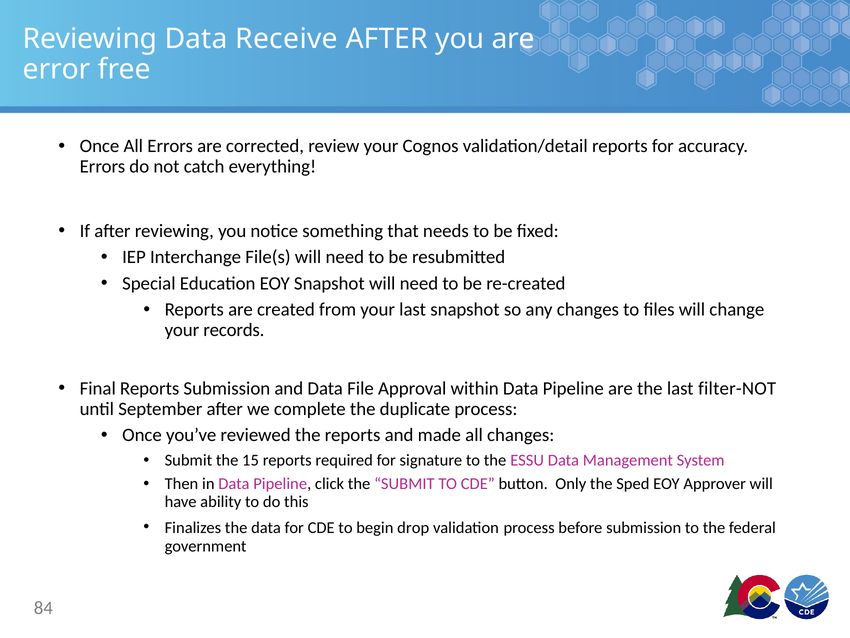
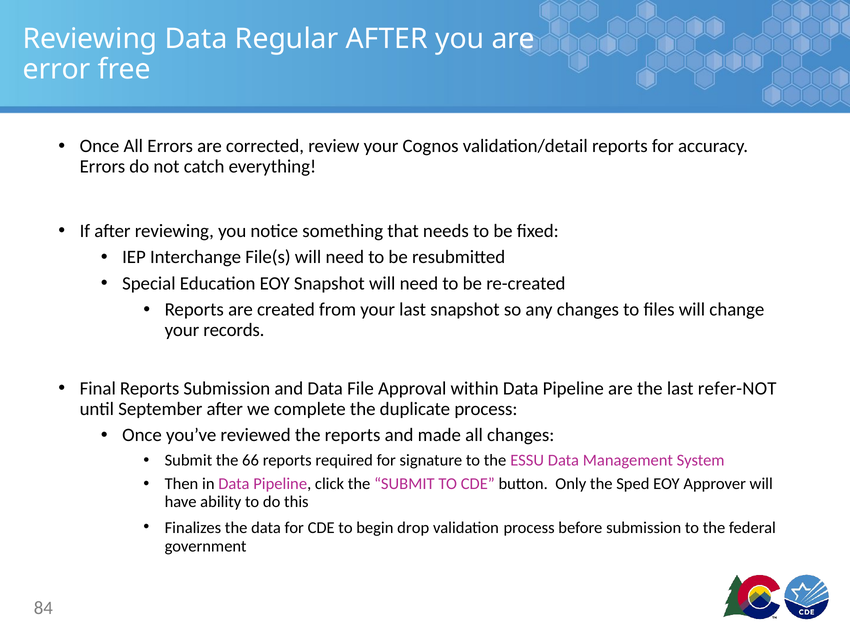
Receive: Receive -> Regular
filter-NOT: filter-NOT -> refer-NOT
15: 15 -> 66
